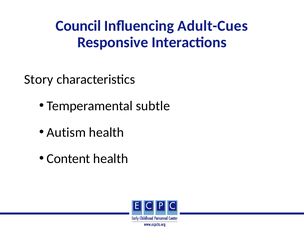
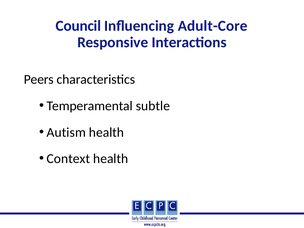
Adult-Cues: Adult-Cues -> Adult-Core
Story: Story -> Peers
Content: Content -> Context
